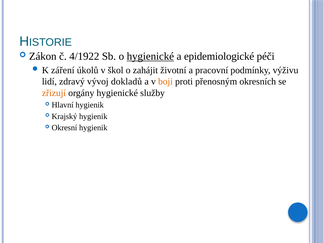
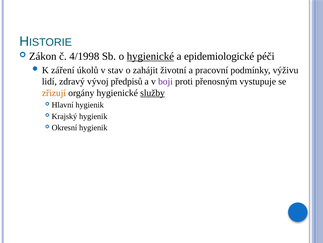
4/1922: 4/1922 -> 4/1998
škol: škol -> stav
dokladů: dokladů -> předpisů
boji colour: orange -> purple
okresních: okresních -> vystupuje
služby underline: none -> present
